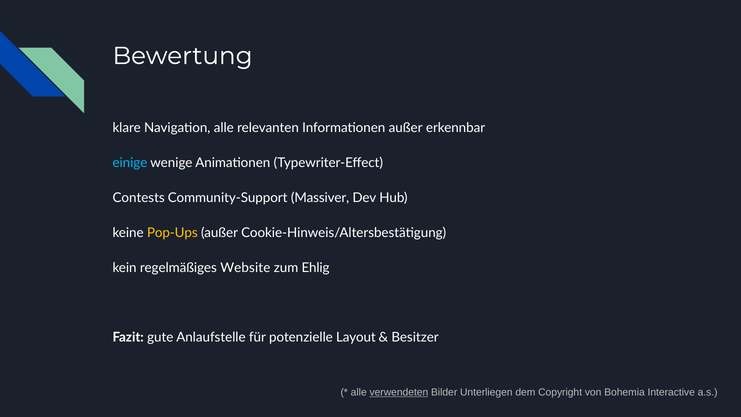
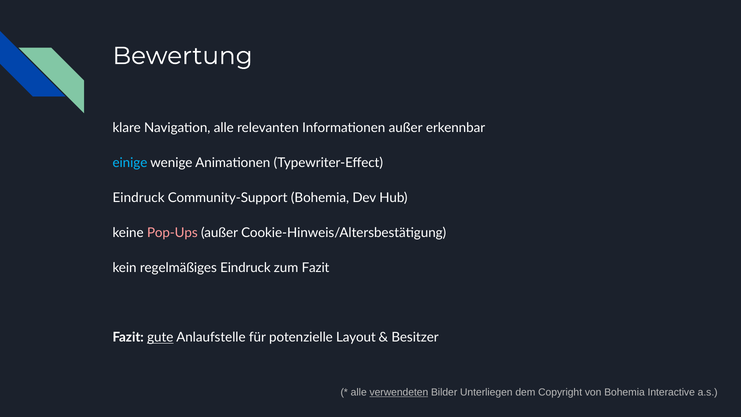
Contests at (139, 198): Contests -> Eindruck
Community-Support Massiver: Massiver -> Bohemia
Pop-Ups colour: yellow -> pink
regelmäßiges Website: Website -> Eindruck
zum Ehlig: Ehlig -> Fazit
gute underline: none -> present
